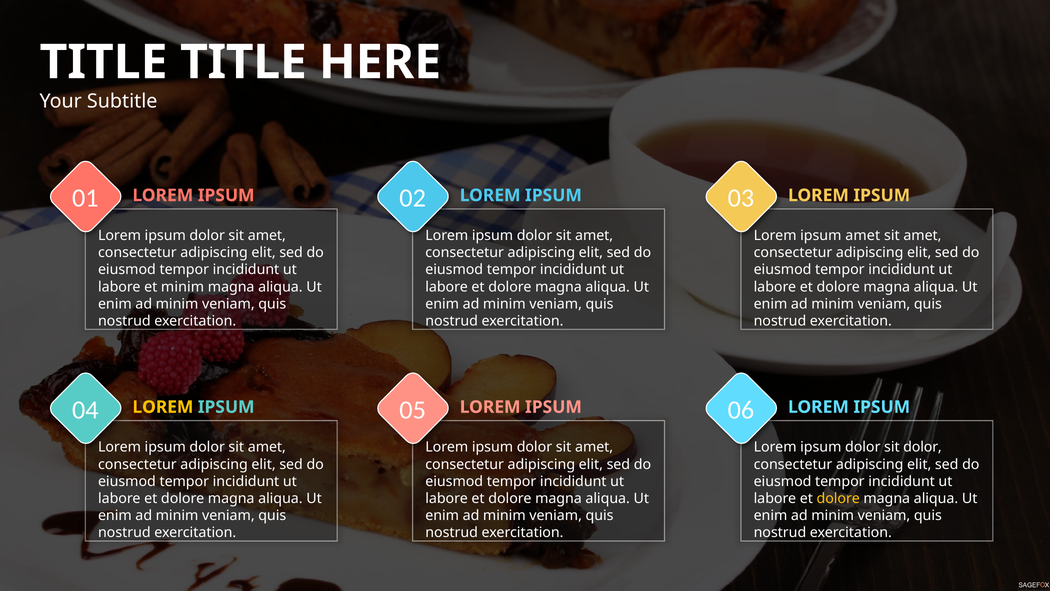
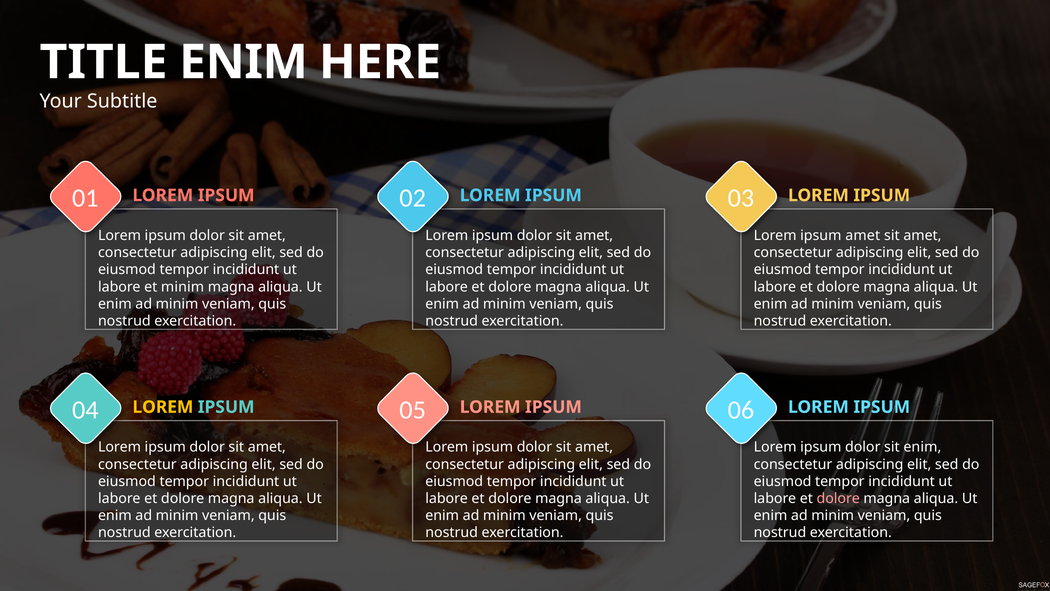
TITLE at (243, 62): TITLE -> ENIM
sit dolor: dolor -> enim
dolore at (838, 498) colour: yellow -> pink
